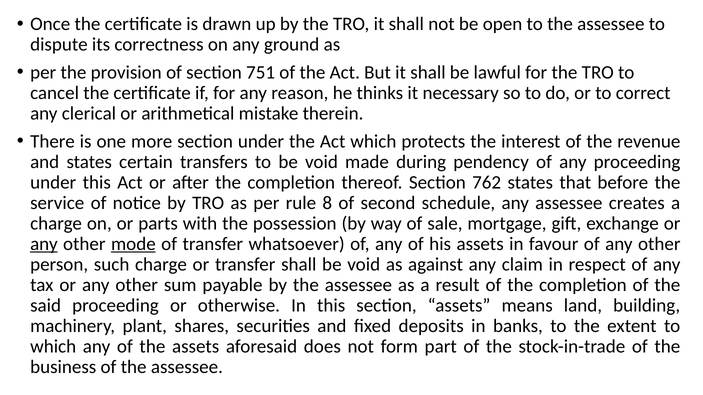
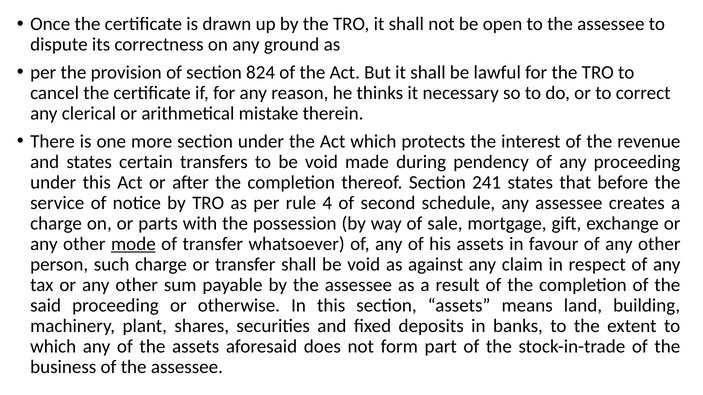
751: 751 -> 824
762: 762 -> 241
8: 8 -> 4
any at (44, 244) underline: present -> none
